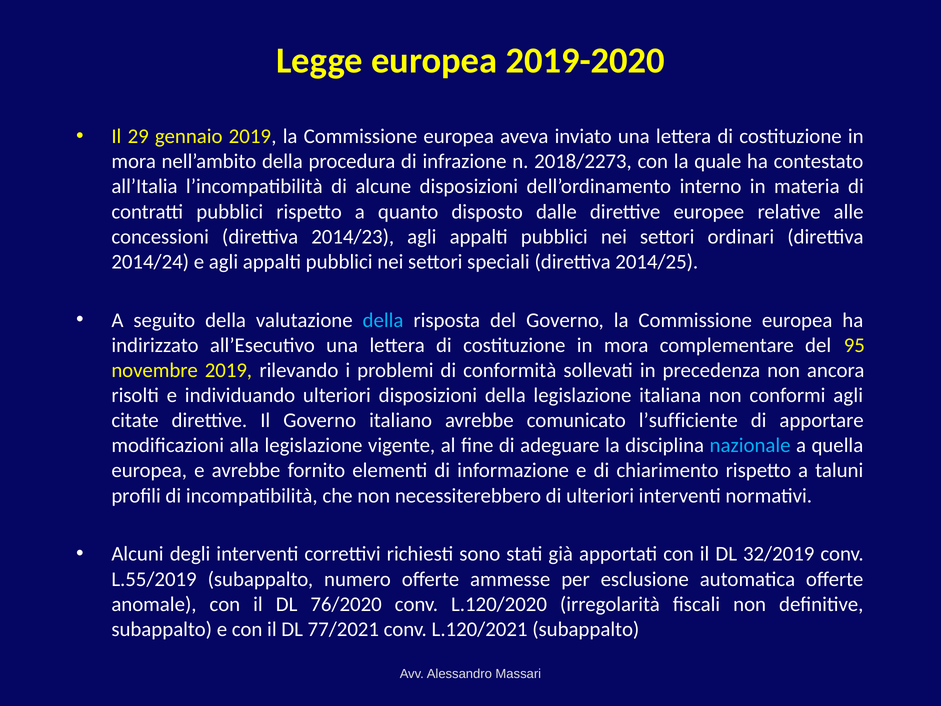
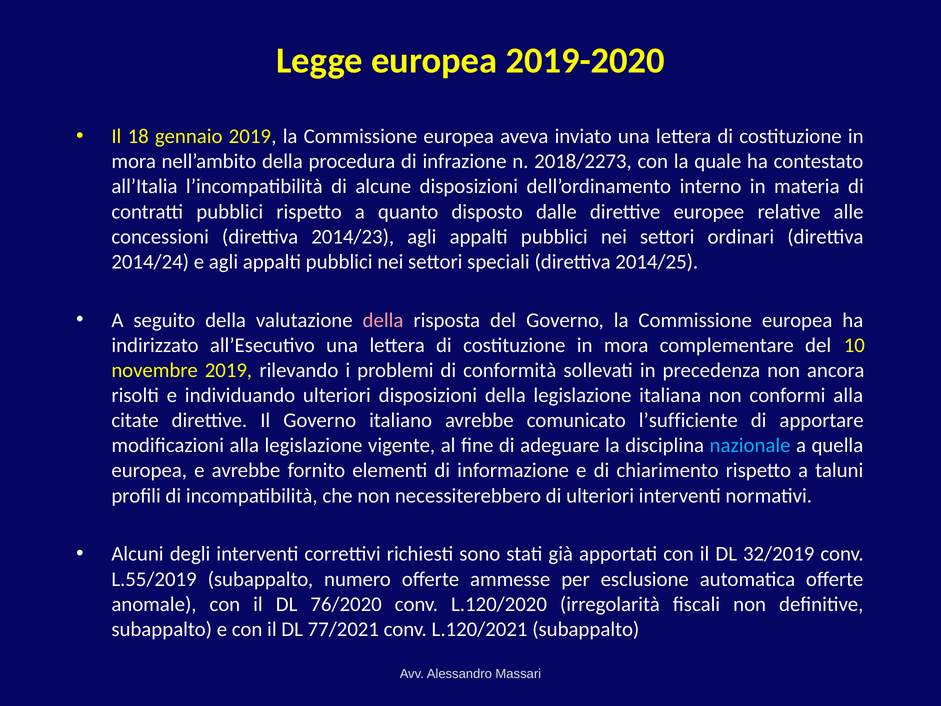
29: 29 -> 18
della at (383, 320) colour: light blue -> pink
95: 95 -> 10
conformi agli: agli -> alla
